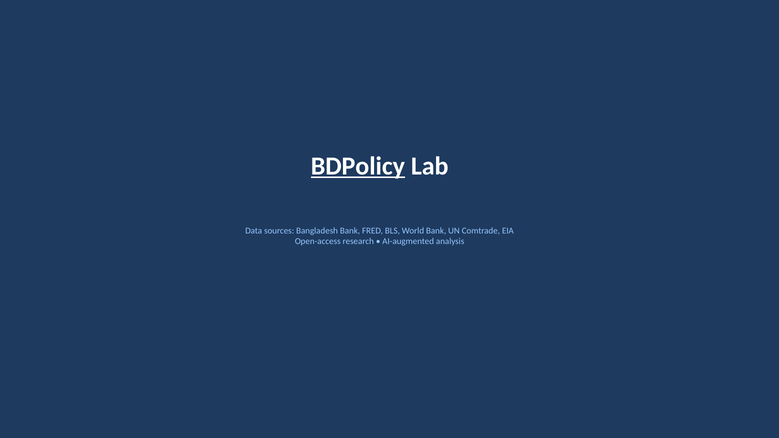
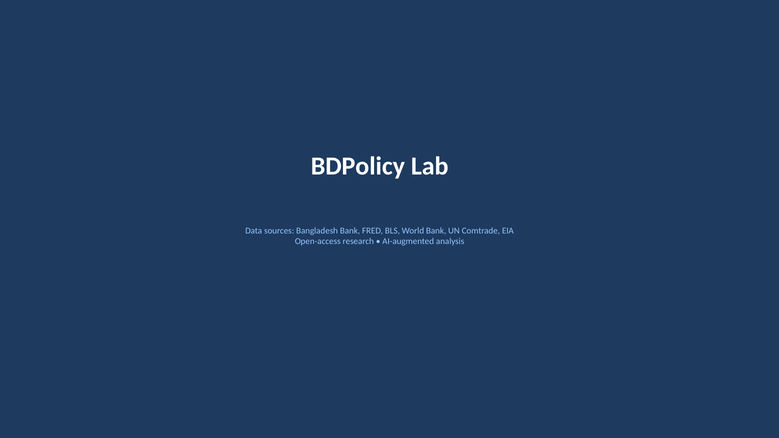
BDPolicy underline: present -> none
